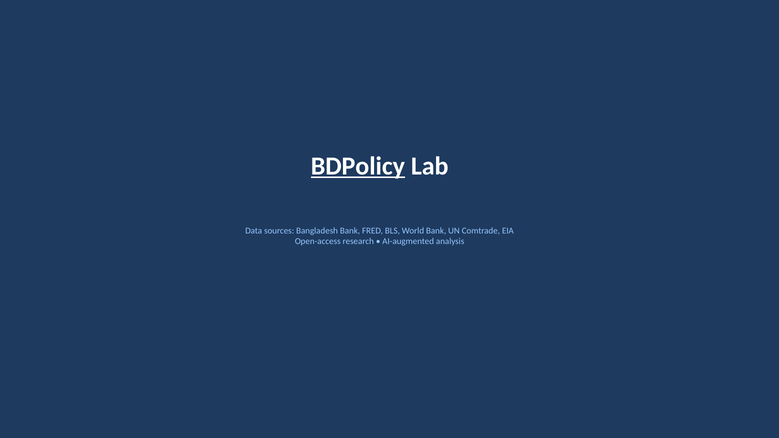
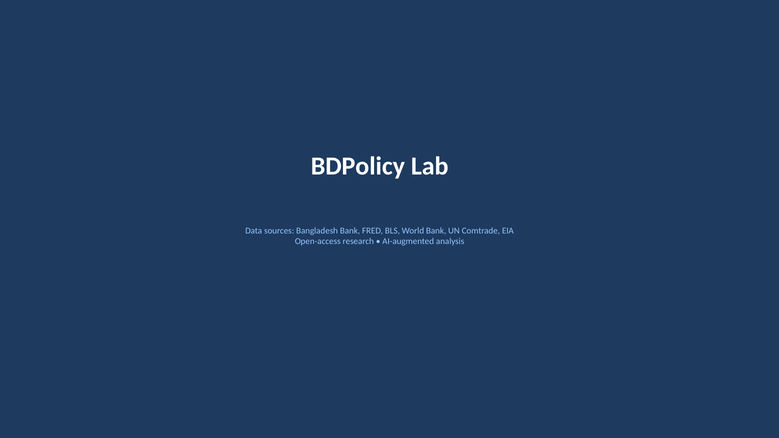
BDPolicy underline: present -> none
